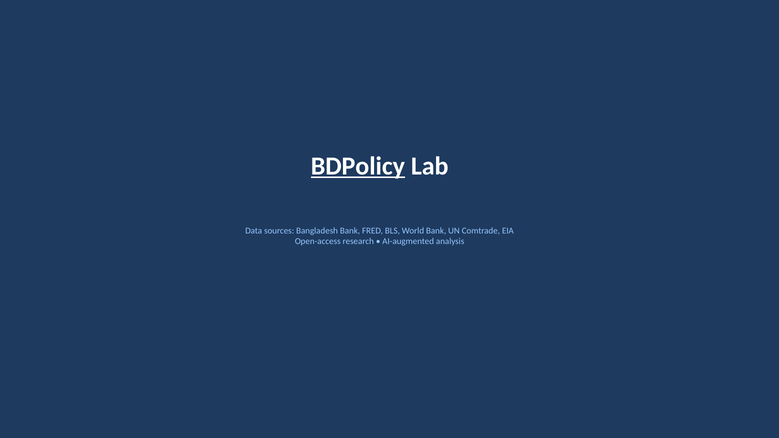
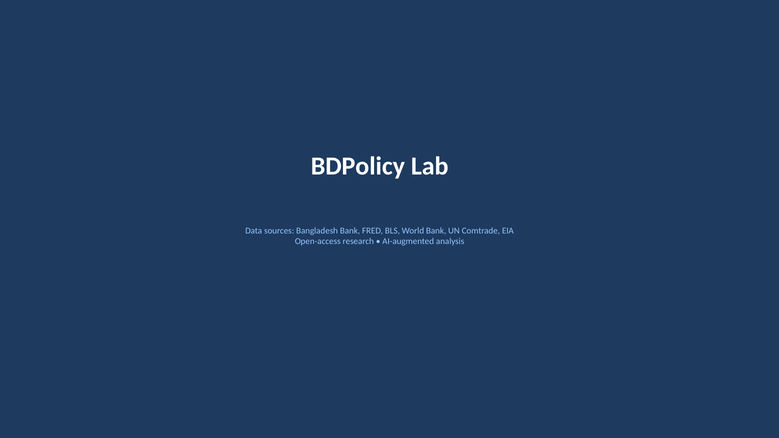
BDPolicy underline: present -> none
